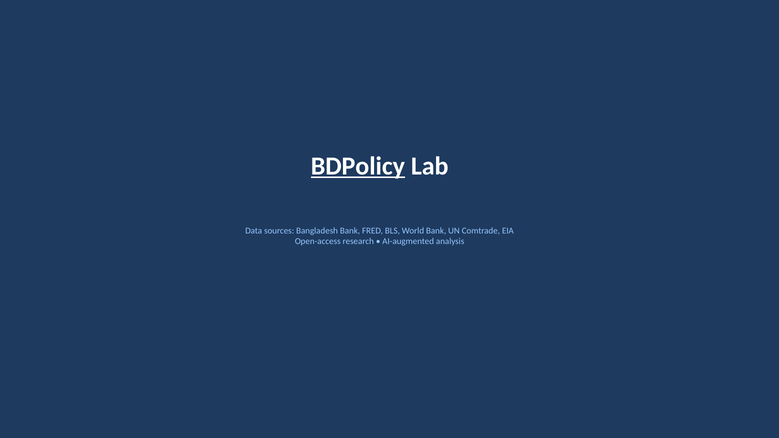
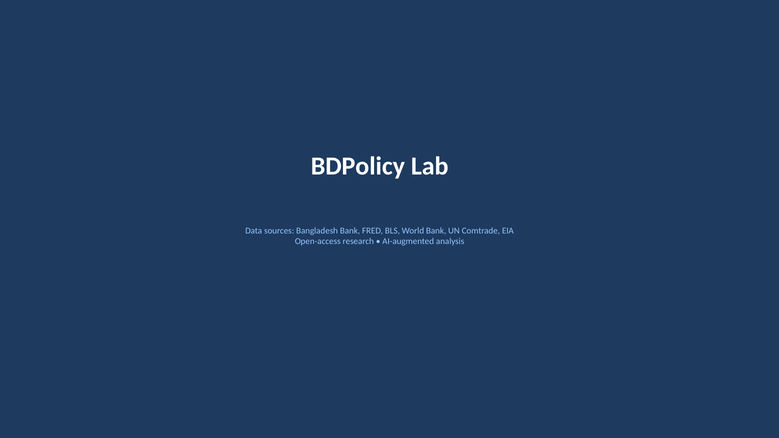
BDPolicy underline: present -> none
